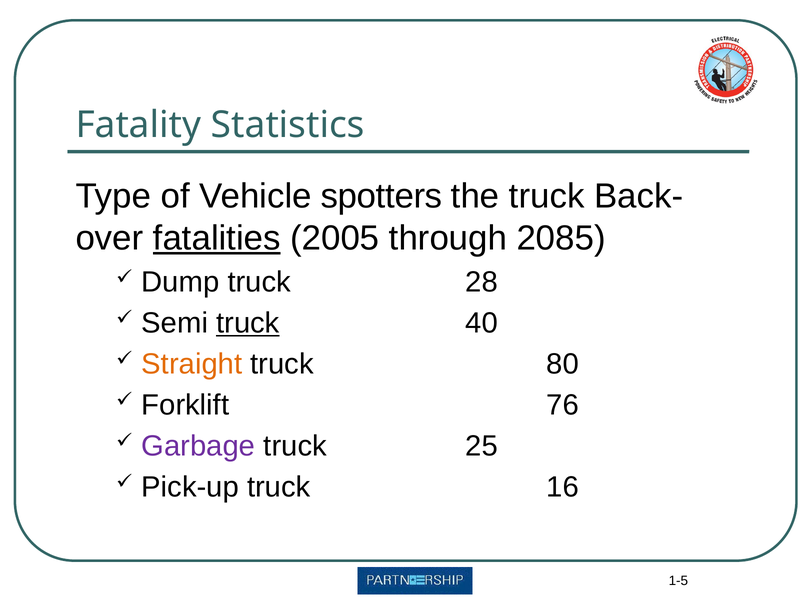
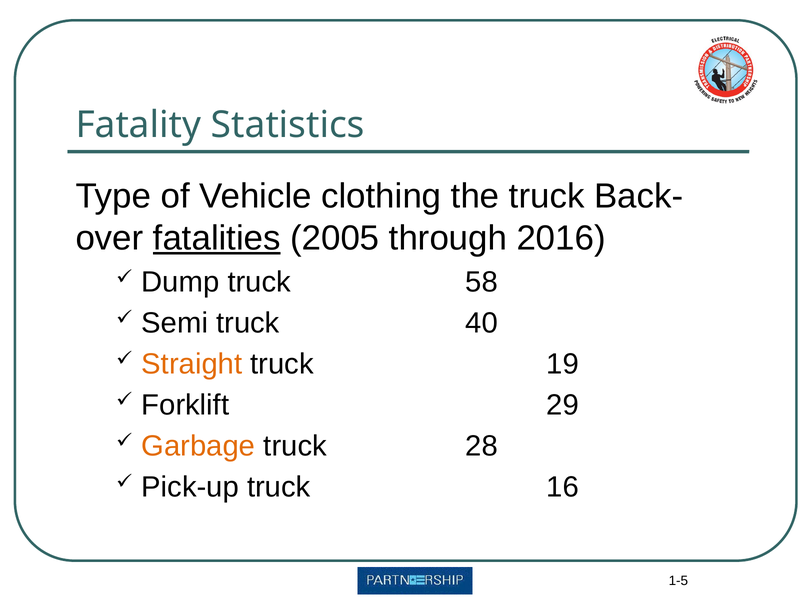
spotters: spotters -> clothing
2085: 2085 -> 2016
28: 28 -> 58
truck at (248, 323) underline: present -> none
80: 80 -> 19
76: 76 -> 29
Garbage colour: purple -> orange
25: 25 -> 28
